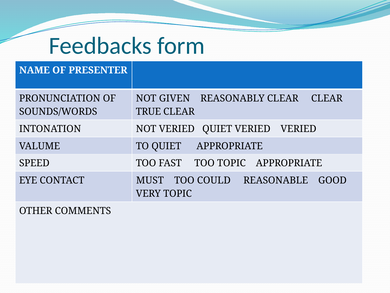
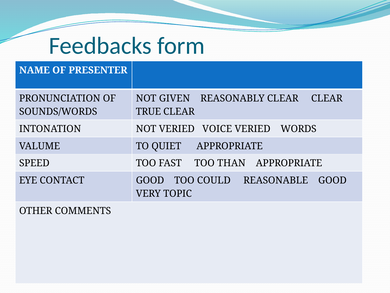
VERIED QUIET: QUIET -> VOICE
VERIED VERIED: VERIED -> WORDS
TOO TOPIC: TOPIC -> THAN
CONTACT MUST: MUST -> GOOD
